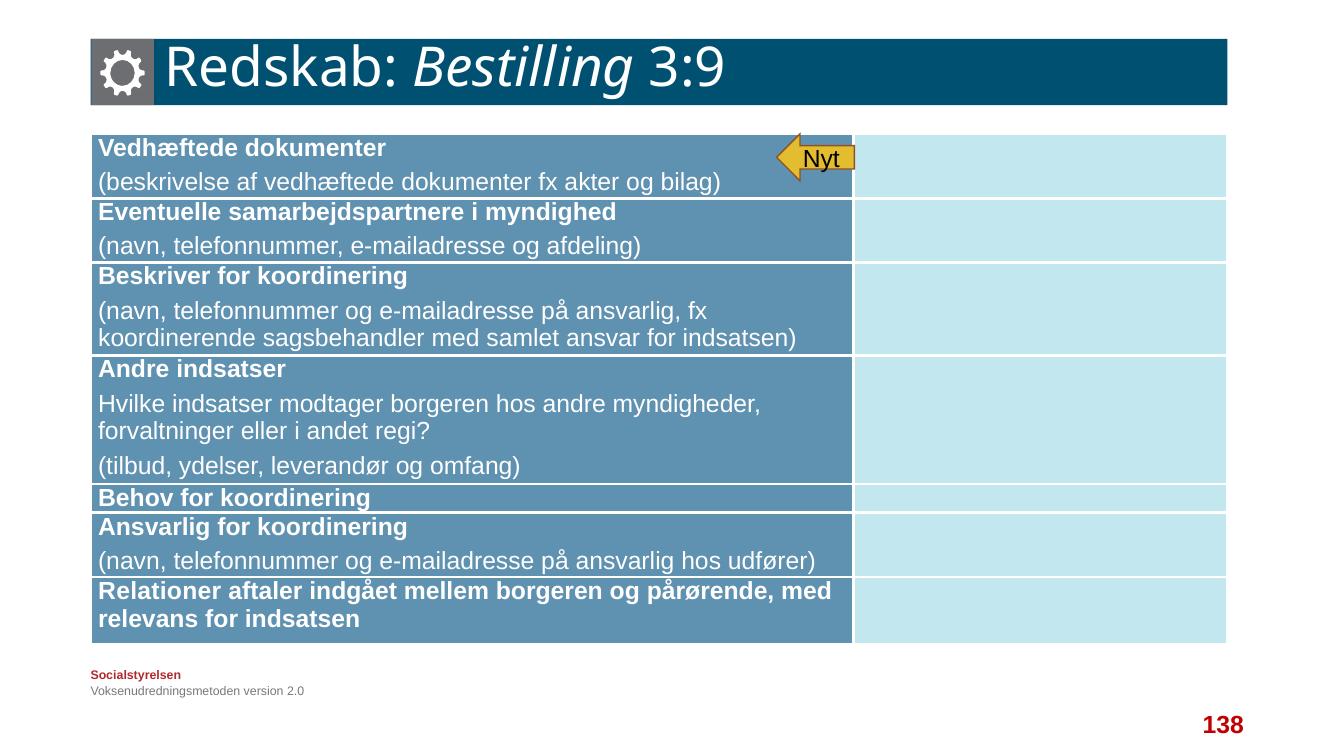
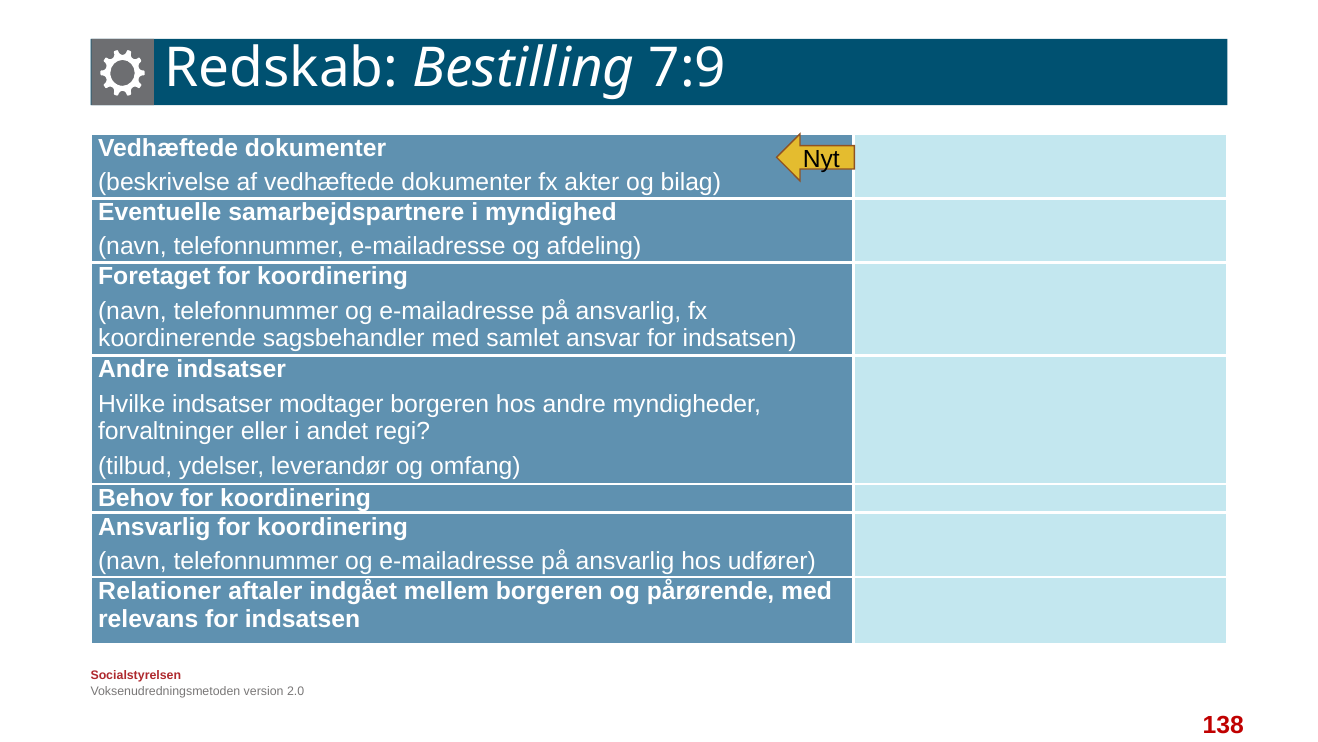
3:9: 3:9 -> 7:9
Beskriver: Beskriver -> Foretaget
